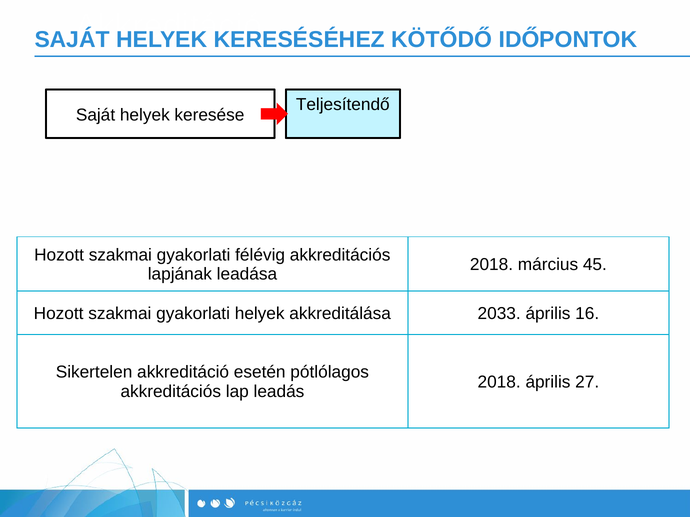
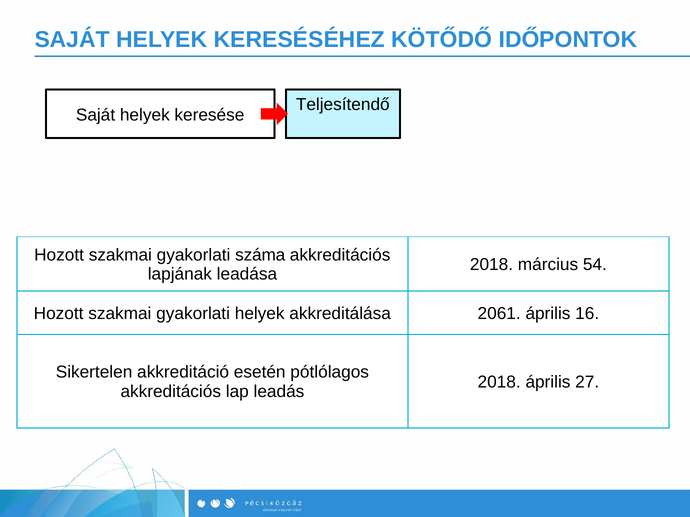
félévig: félévig -> száma
45: 45 -> 54
2033: 2033 -> 2061
